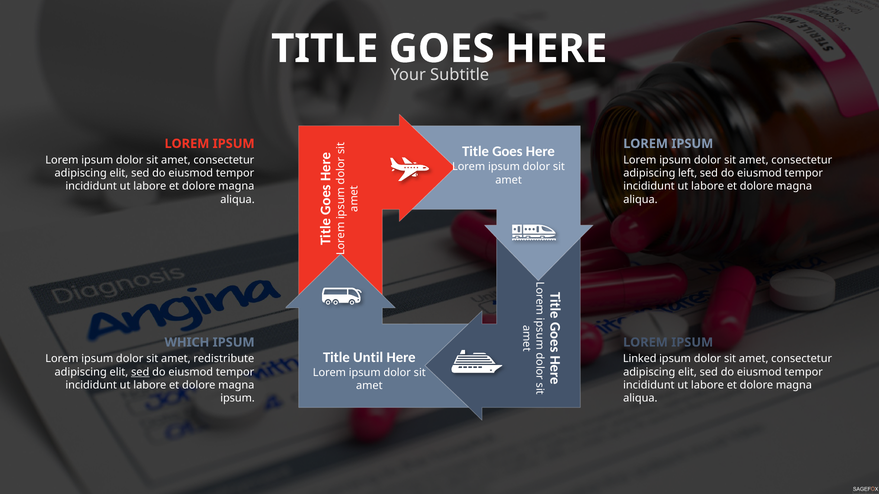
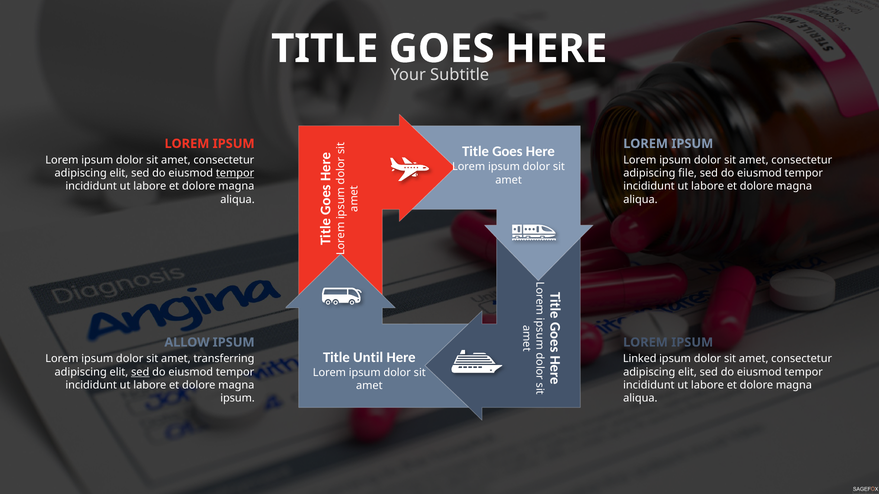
tempor at (235, 173) underline: none -> present
left: left -> file
WHICH: WHICH -> ALLOW
redistribute: redistribute -> transferring
